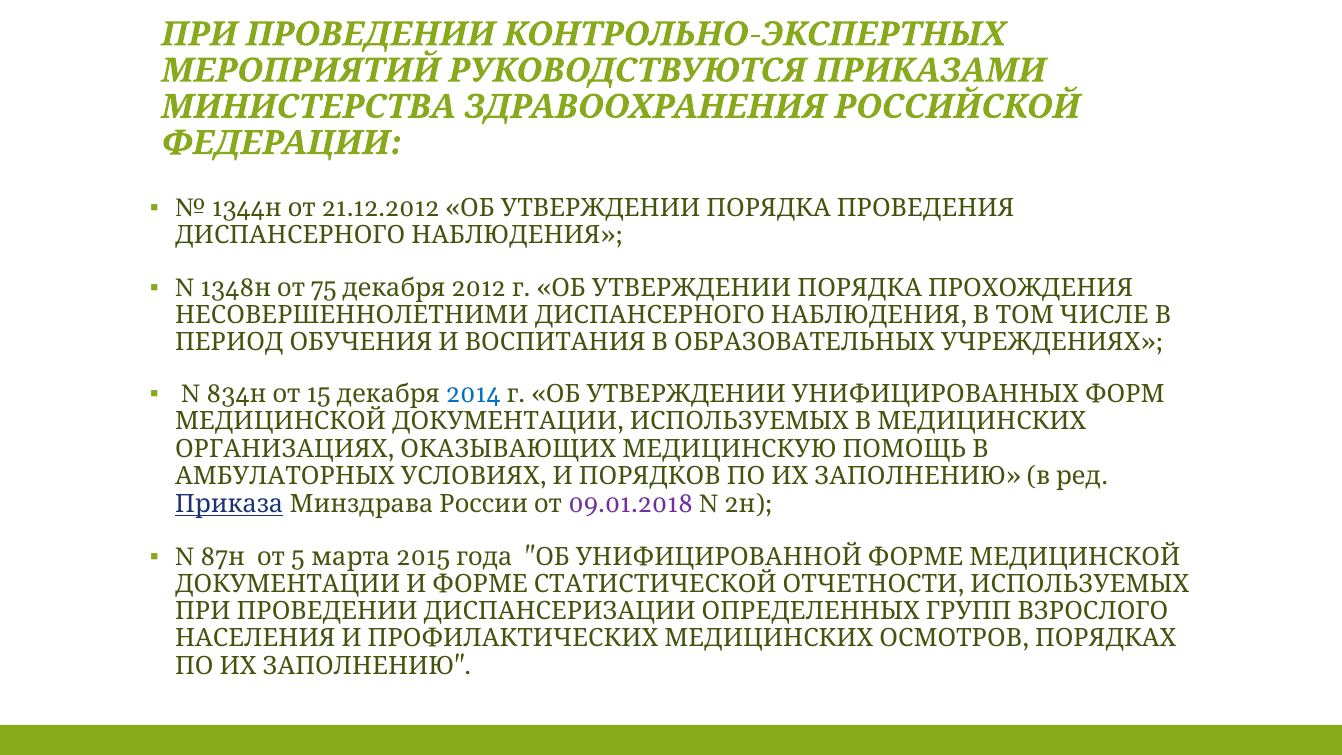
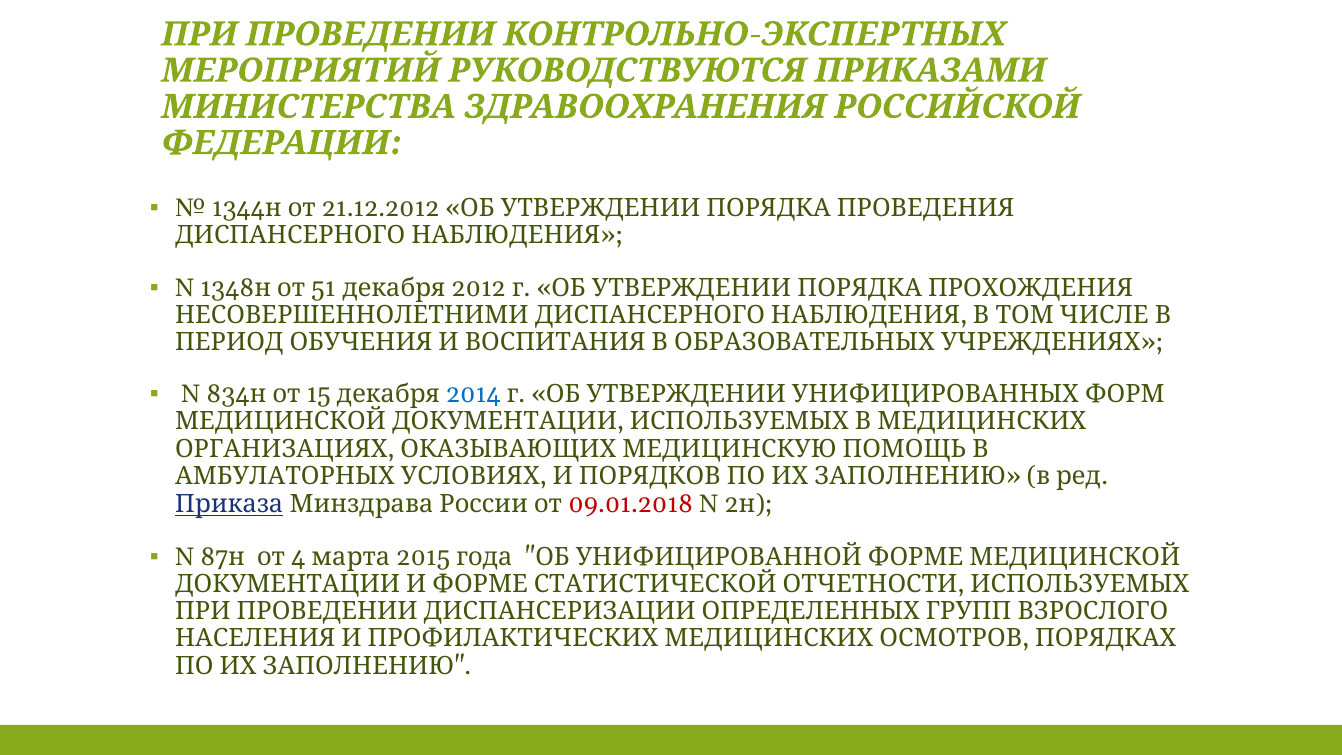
75: 75 -> 51
09.01.2018 colour: purple -> red
5: 5 -> 4
